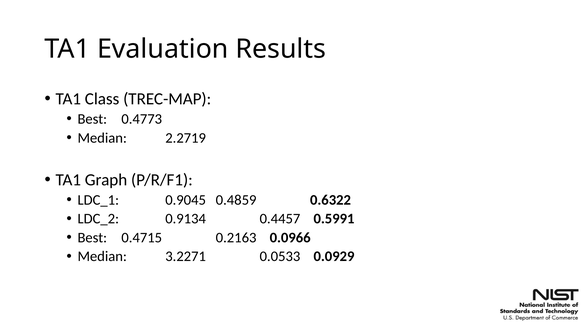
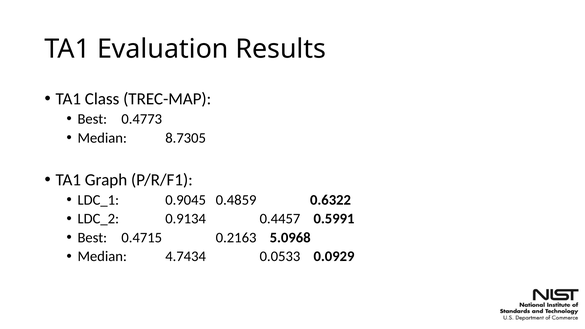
2.2719: 2.2719 -> 8.7305
0.0966: 0.0966 -> 5.0968
3.2271: 3.2271 -> 4.7434
